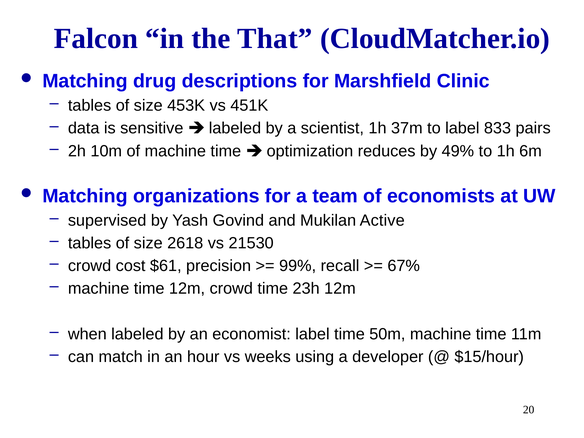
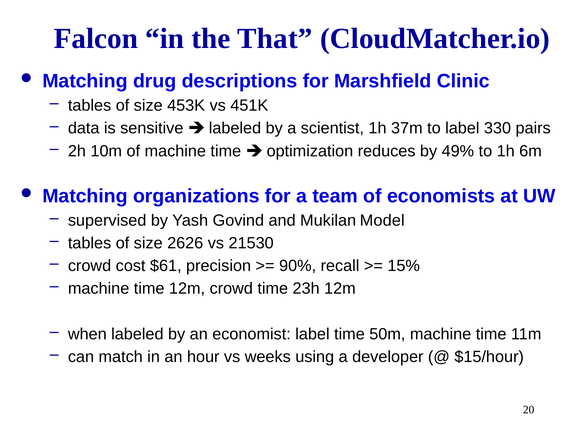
833: 833 -> 330
Active: Active -> Model
2618: 2618 -> 2626
99%: 99% -> 90%
67%: 67% -> 15%
